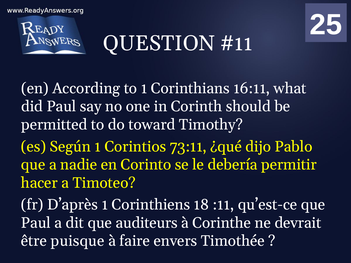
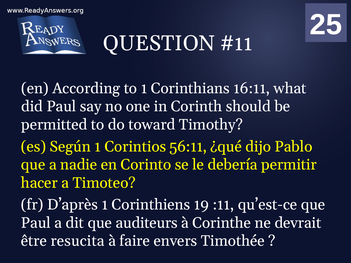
73:11: 73:11 -> 56:11
Corinthiens 18: 18 -> 19
puisque: puisque -> resucita
